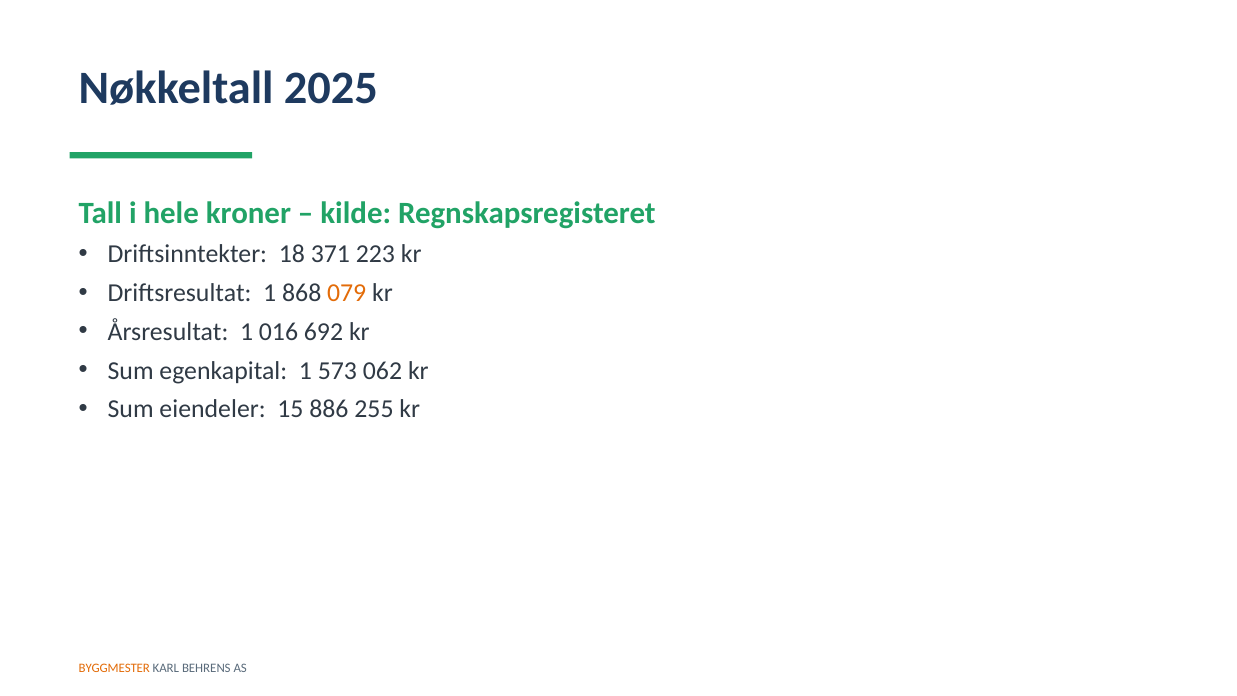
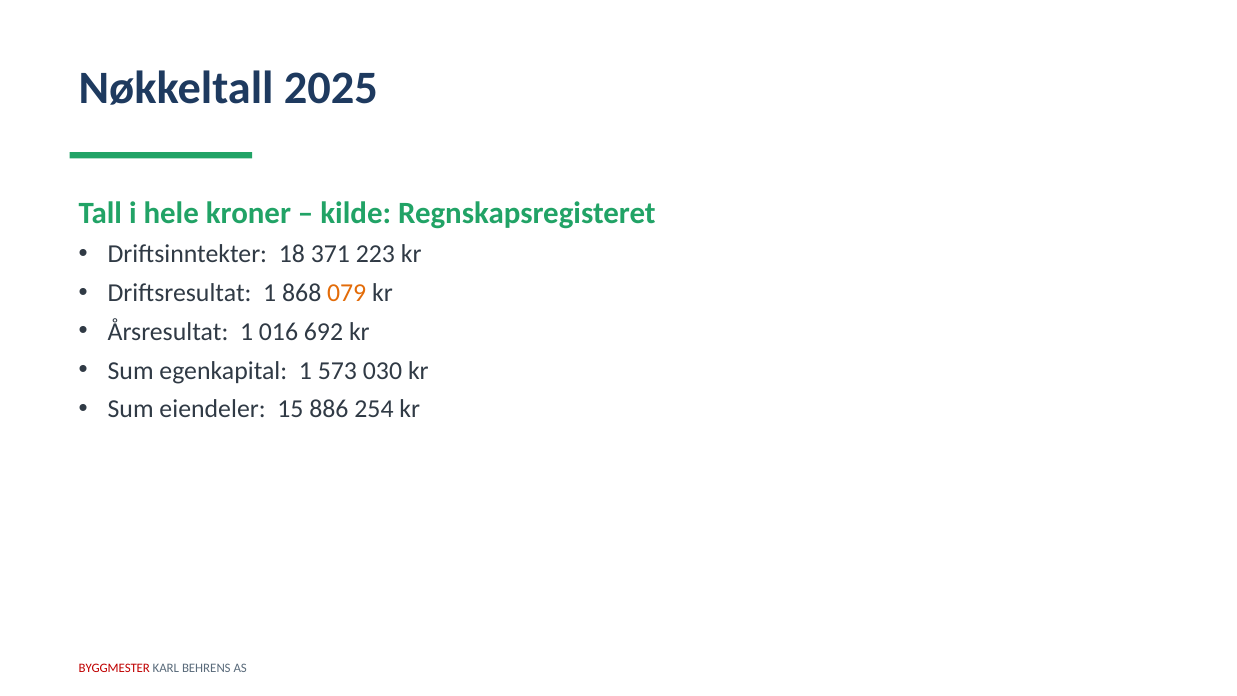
062: 062 -> 030
255: 255 -> 254
BYGGMESTER colour: orange -> red
